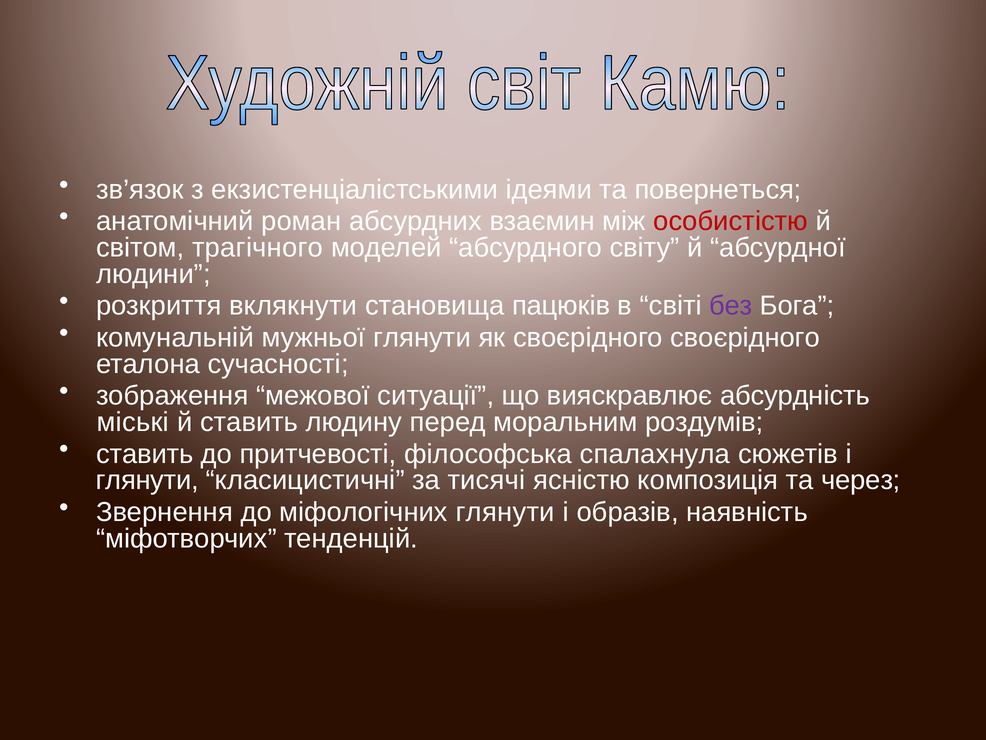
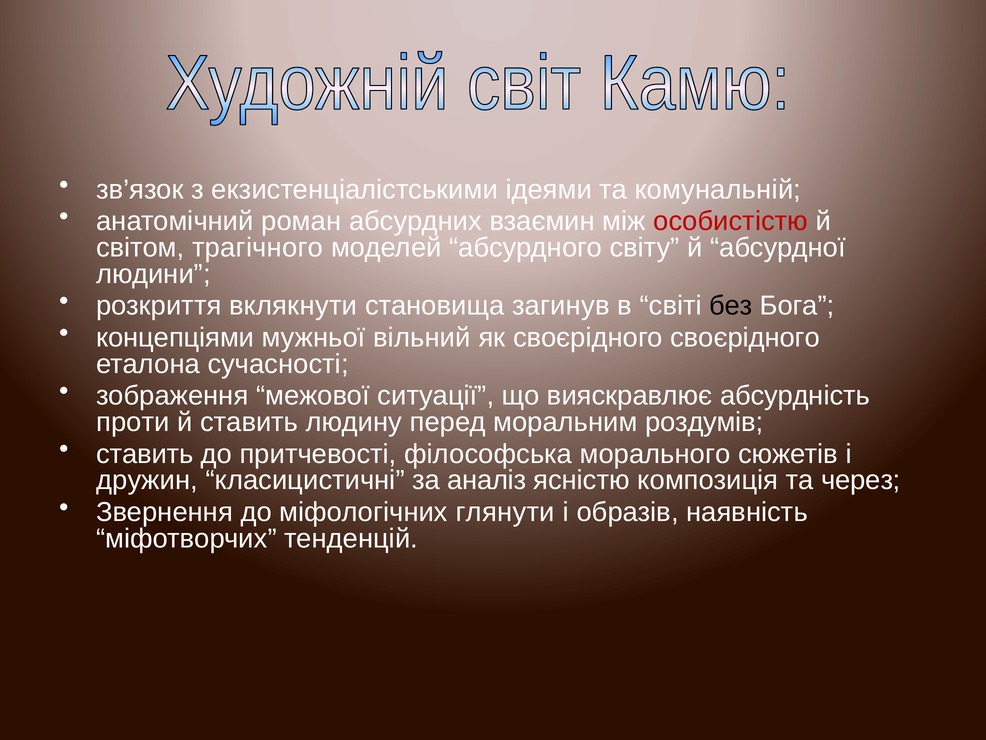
повернеться: повернеться -> комунальній
пацюків: пацюків -> загинув
без colour: purple -> black
комунальній: комунальній -> концепціями
мужньої глянути: глянути -> вільний
міські: міські -> проти
спалахнула: спалахнула -> морального
глянути at (147, 480): глянути -> дружин
тисячі: тисячі -> аналіз
